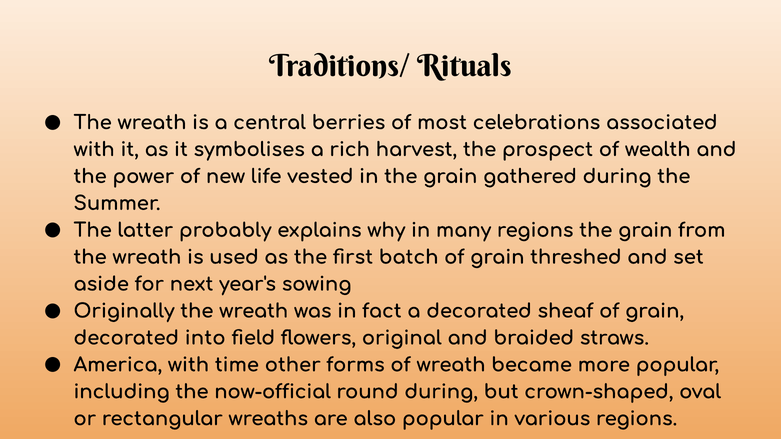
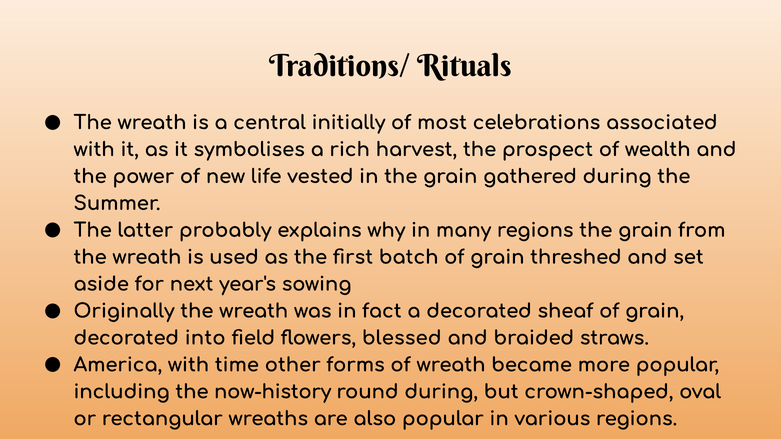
berries: berries -> initially
original: original -> blessed
now-official: now-official -> now-history
